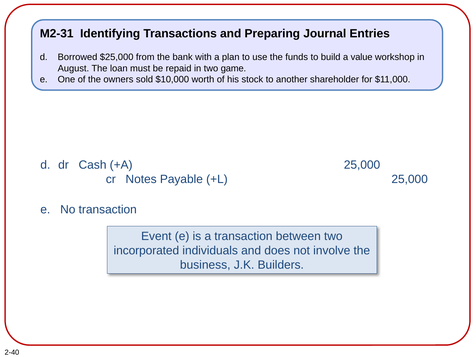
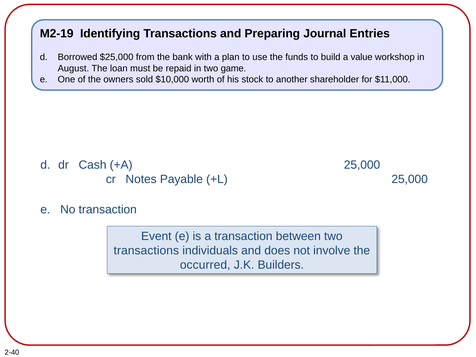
M2-31: M2-31 -> M2-19
incorporated at (146, 251): incorporated -> transactions
business: business -> occurred
